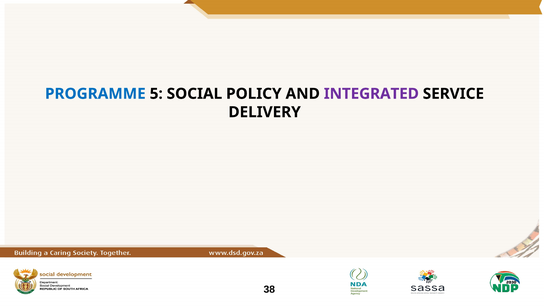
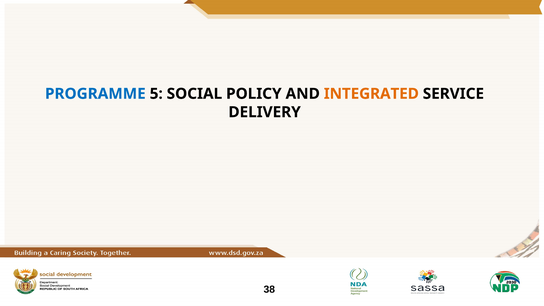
INTEGRATED colour: purple -> orange
